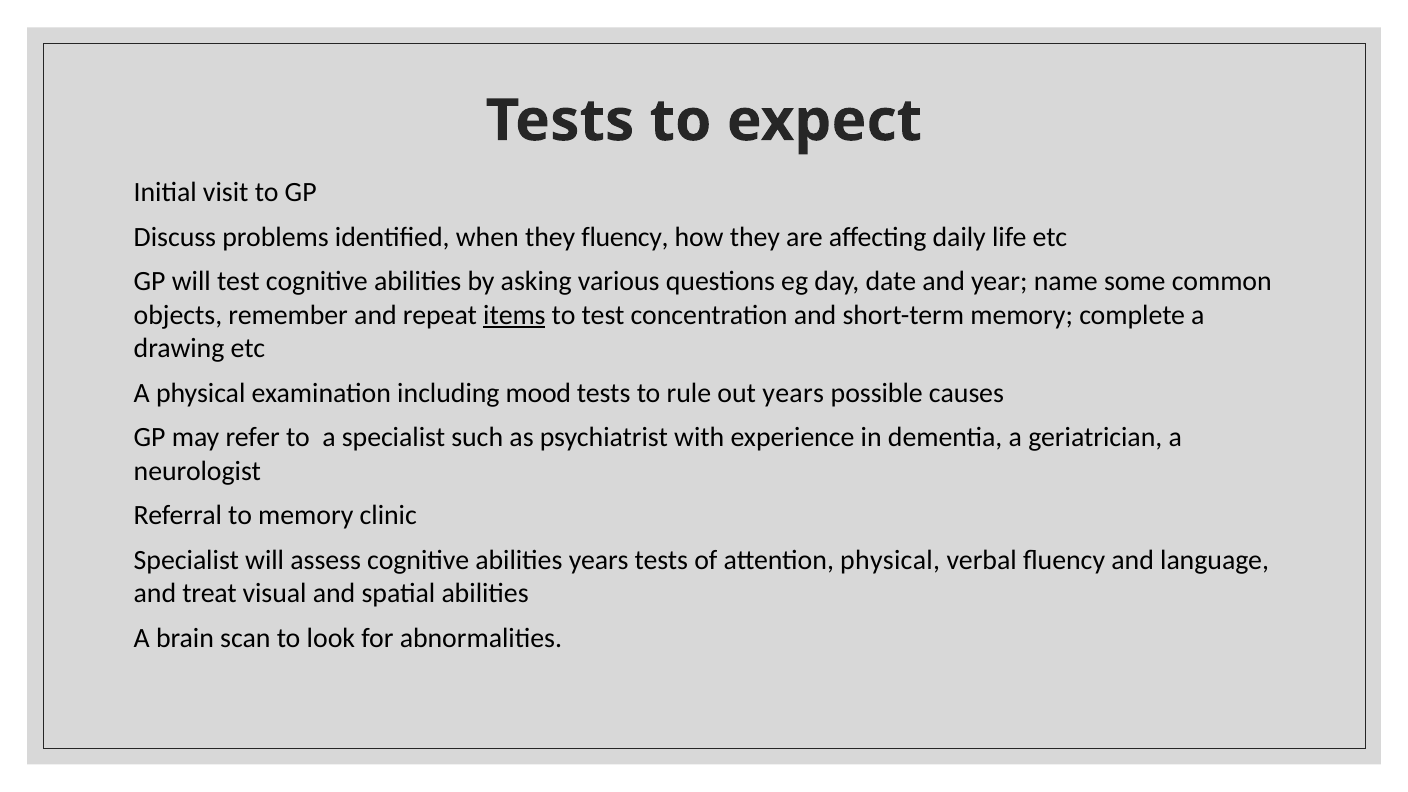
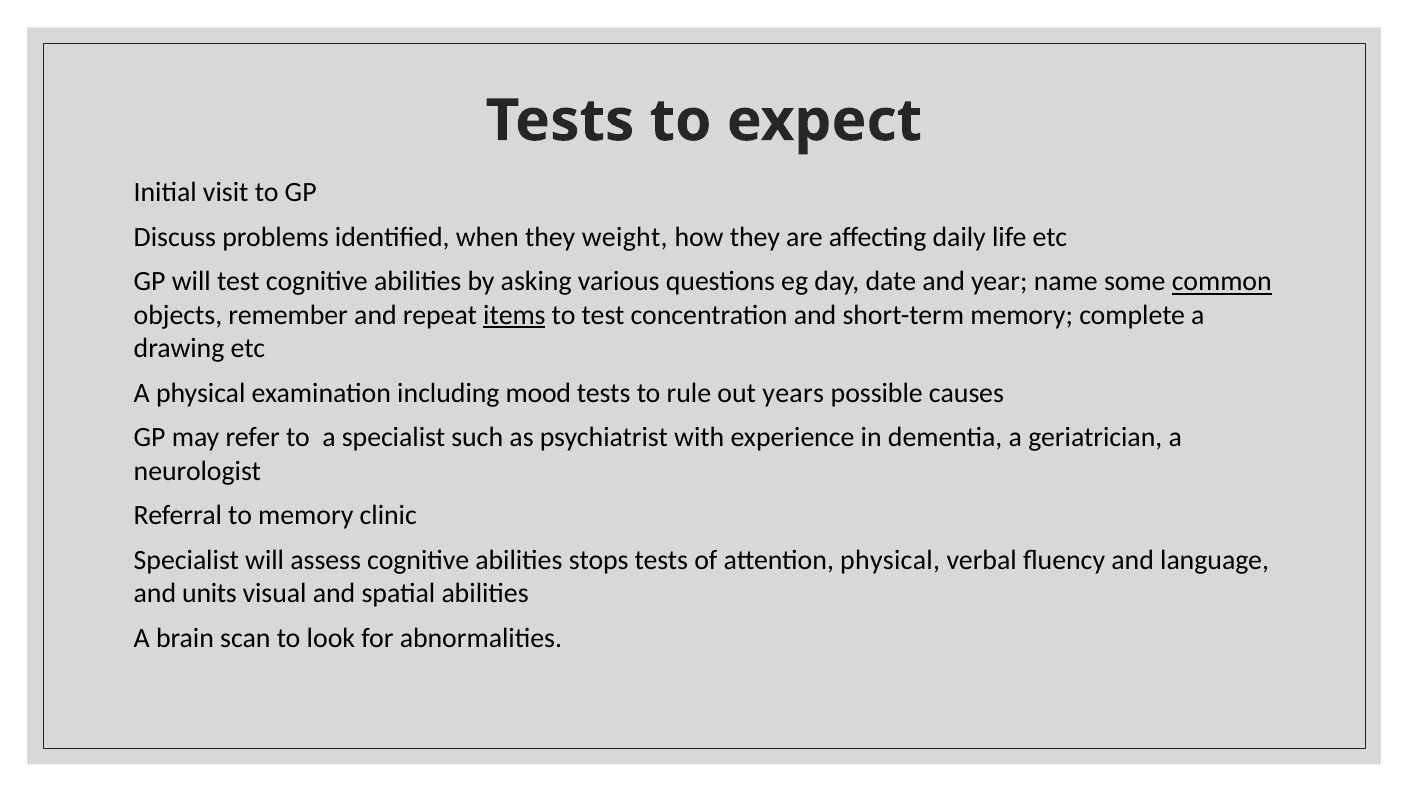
they fluency: fluency -> weight
common underline: none -> present
abilities years: years -> stops
treat: treat -> units
